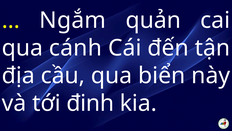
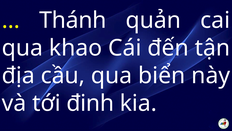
Ngắm: Ngắm -> Thánh
cánh: cánh -> khao
